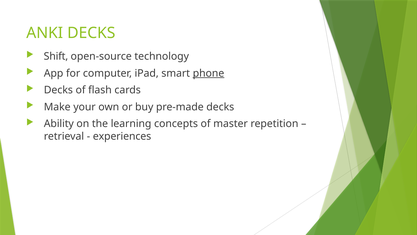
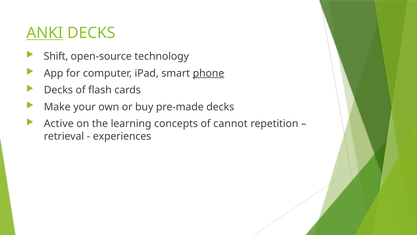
ANKI underline: none -> present
Ability: Ability -> Active
master: master -> cannot
